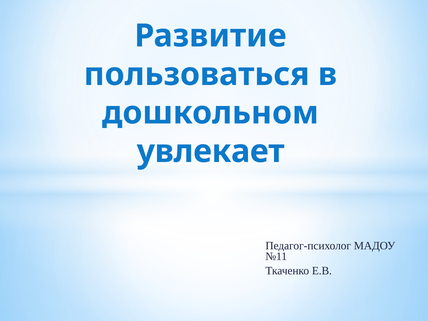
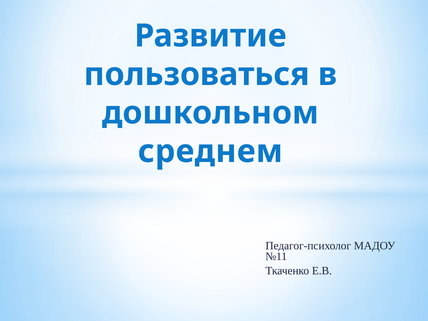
увлекает: увлекает -> среднем
